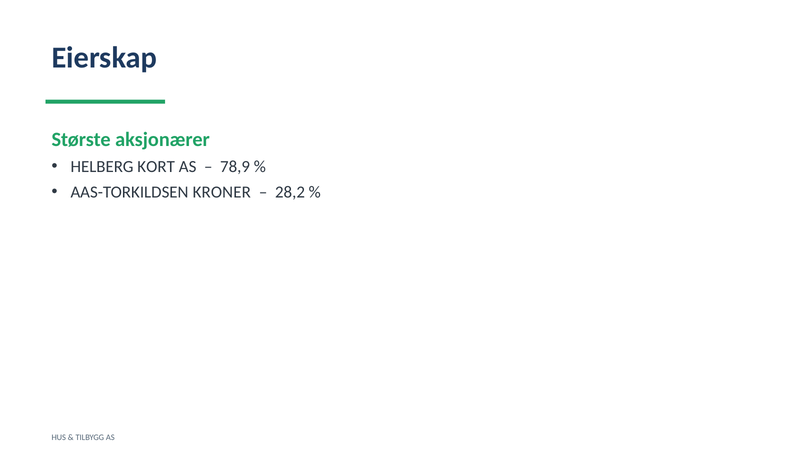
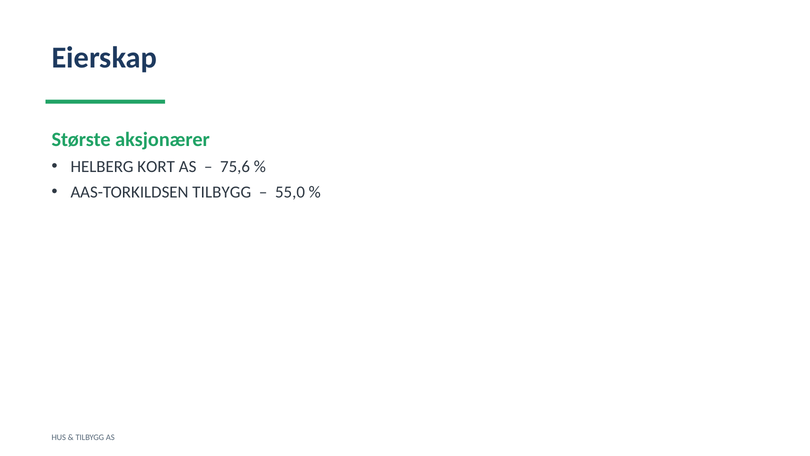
78,9: 78,9 -> 75,6
AAS-TORKILDSEN KRONER: KRONER -> TILBYGG
28,2: 28,2 -> 55,0
